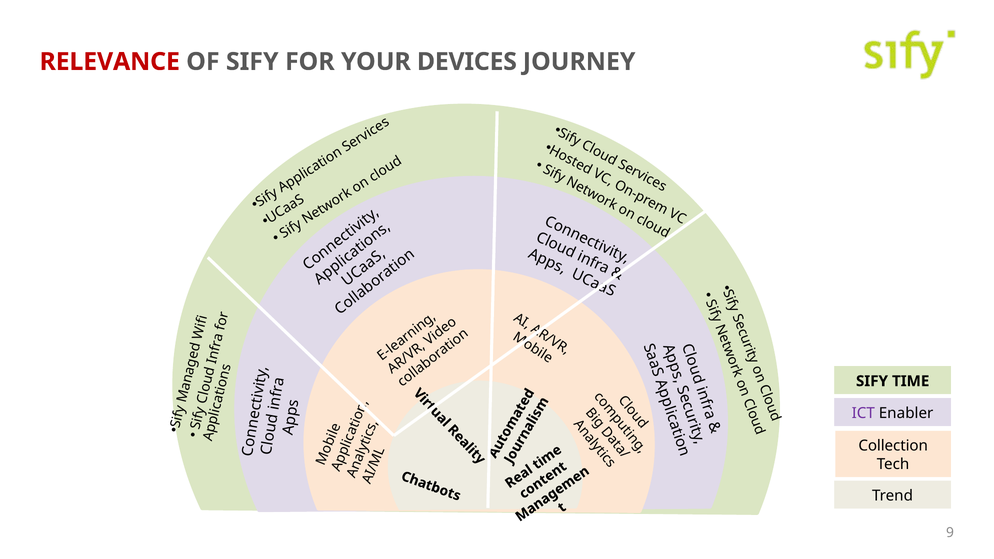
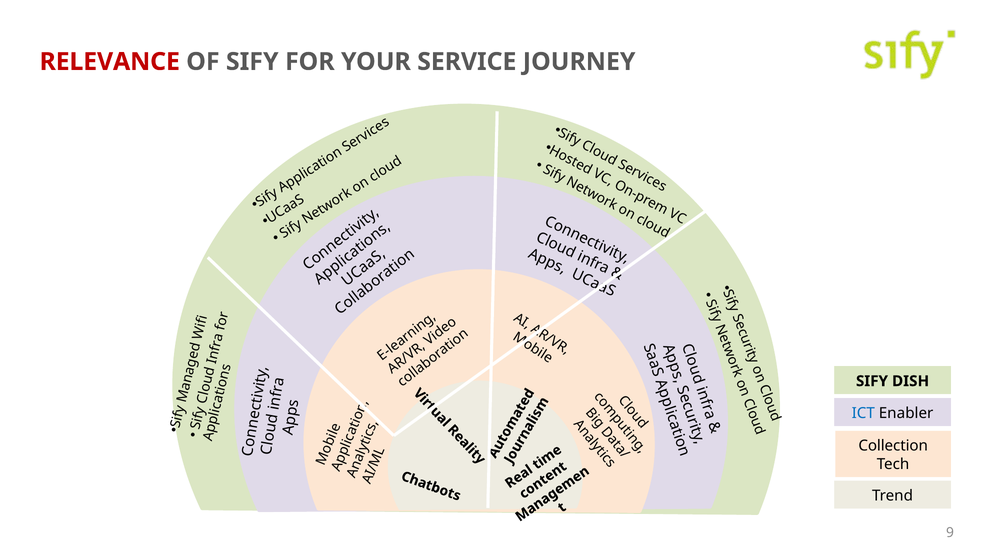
DEVICES: DEVICES -> SERVICE
TIME: TIME -> DISH
ICT colour: purple -> blue
